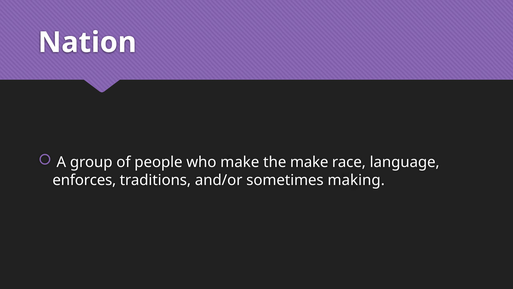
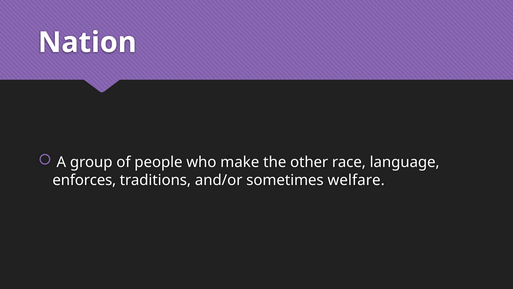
the make: make -> other
making: making -> welfare
